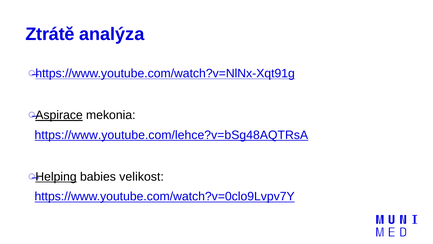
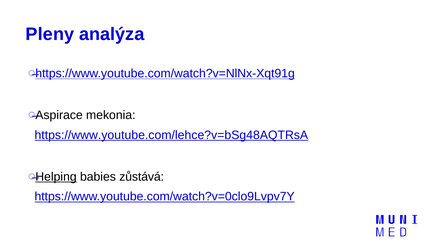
Ztrátě: Ztrátě -> Pleny
Aspirace underline: present -> none
velikost: velikost -> zůstává
